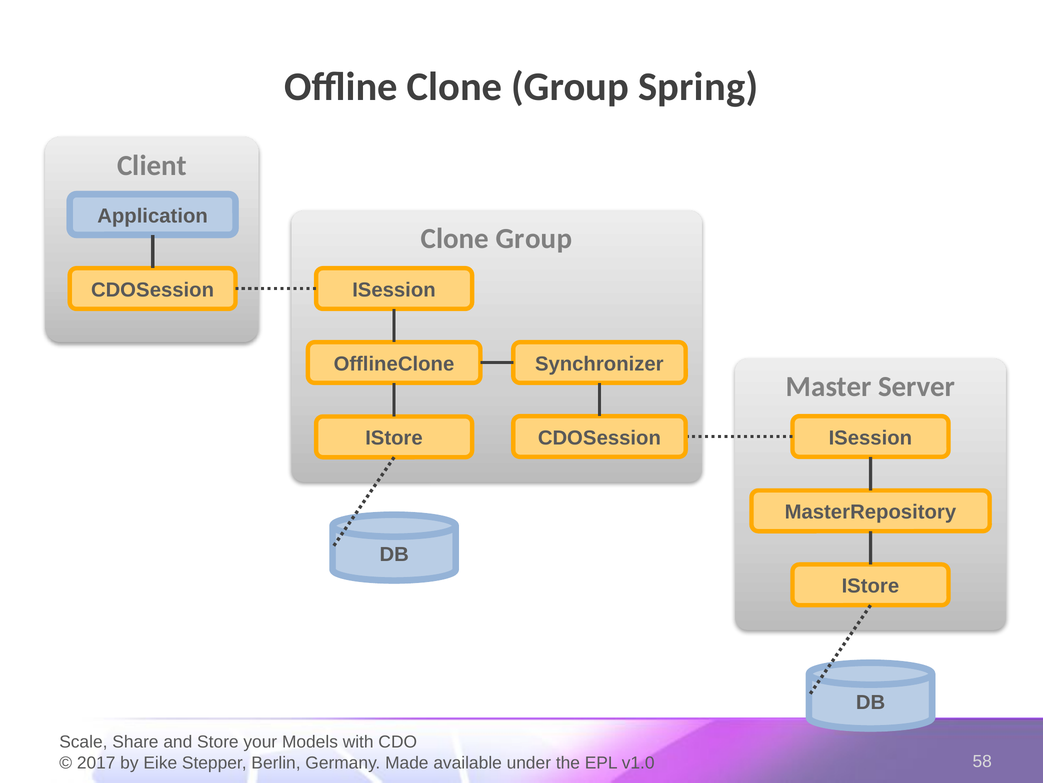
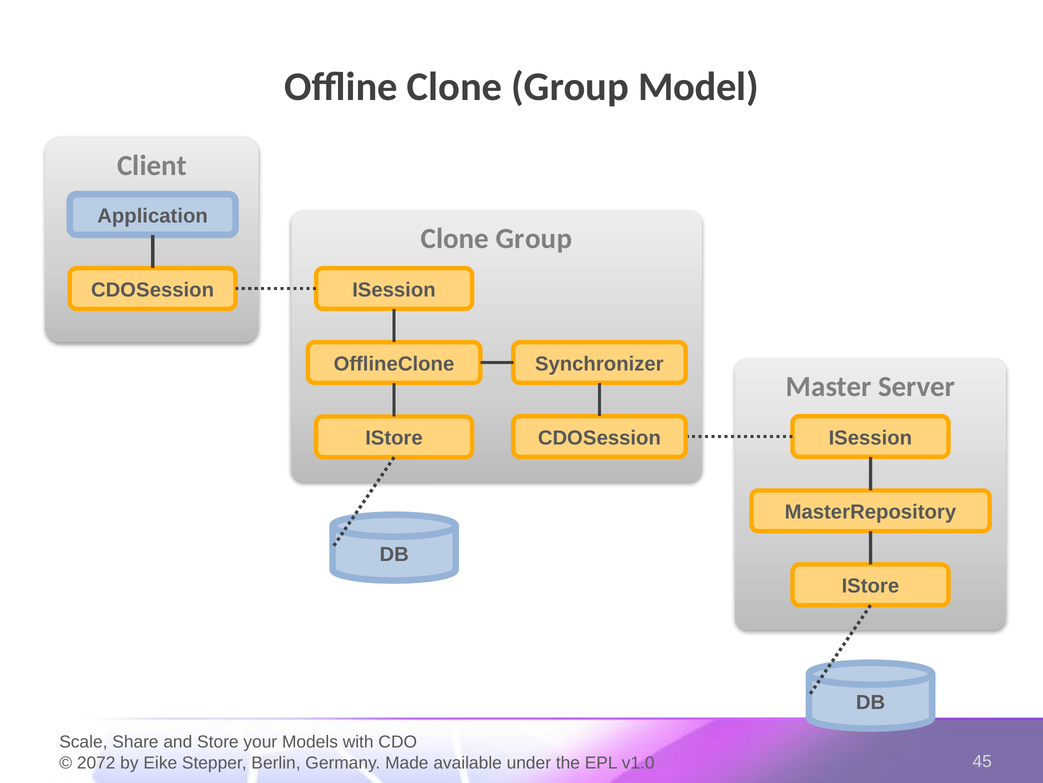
Spring: Spring -> Model
2017: 2017 -> 2072
58: 58 -> 45
